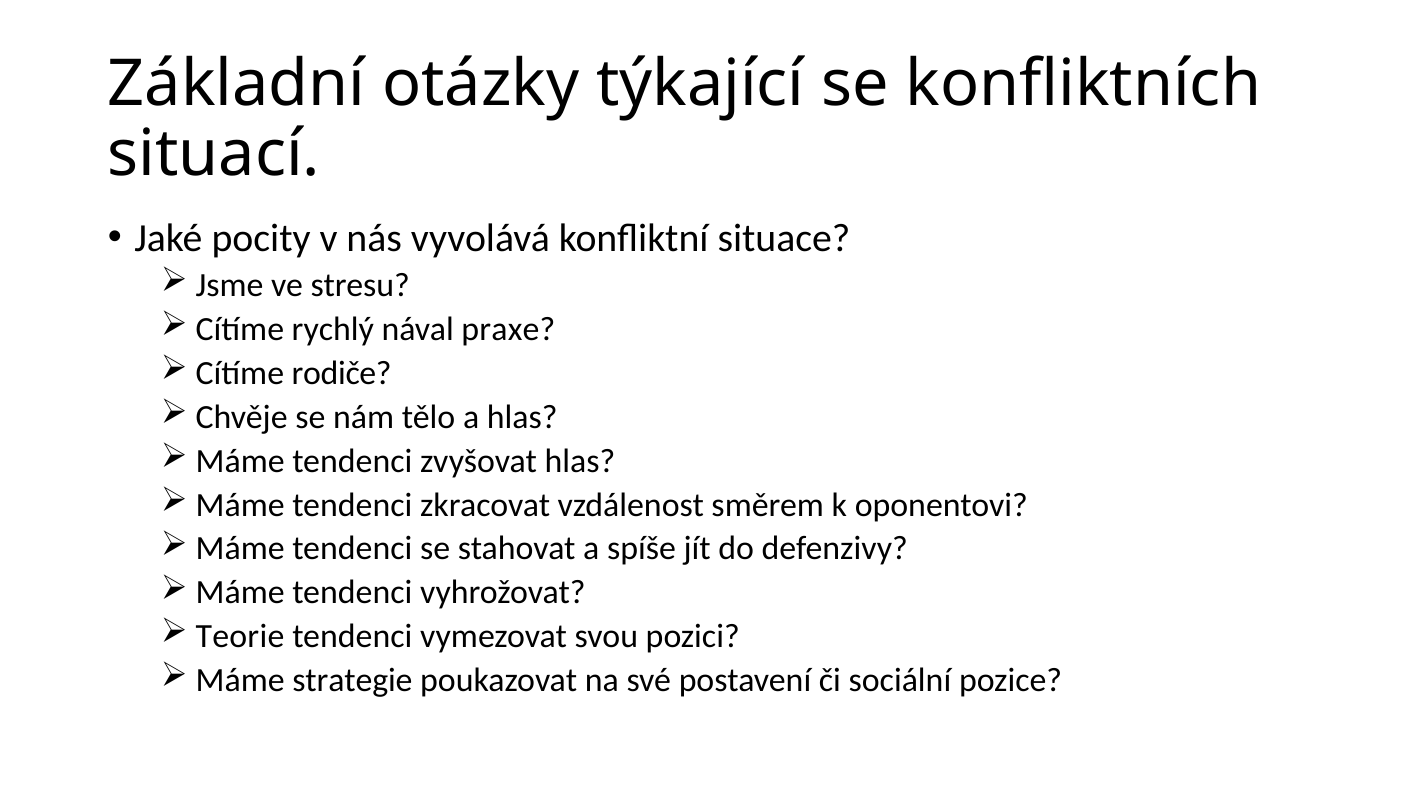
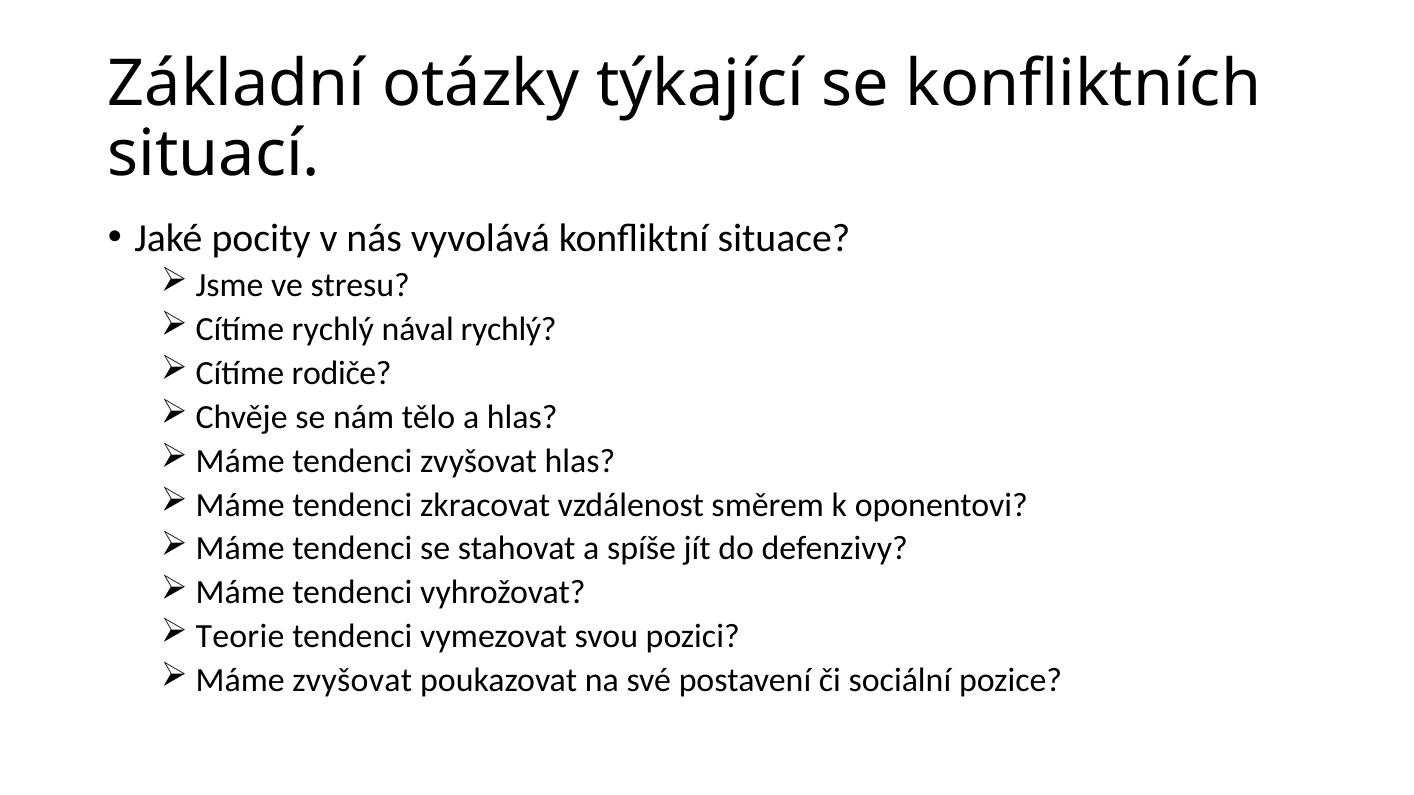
nával praxe: praxe -> rychlý
Máme strategie: strategie -> zvyšovat
